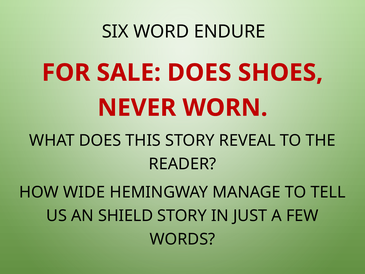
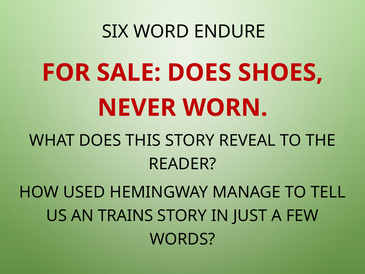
WIDE: WIDE -> USED
SHIELD: SHIELD -> TRAINS
